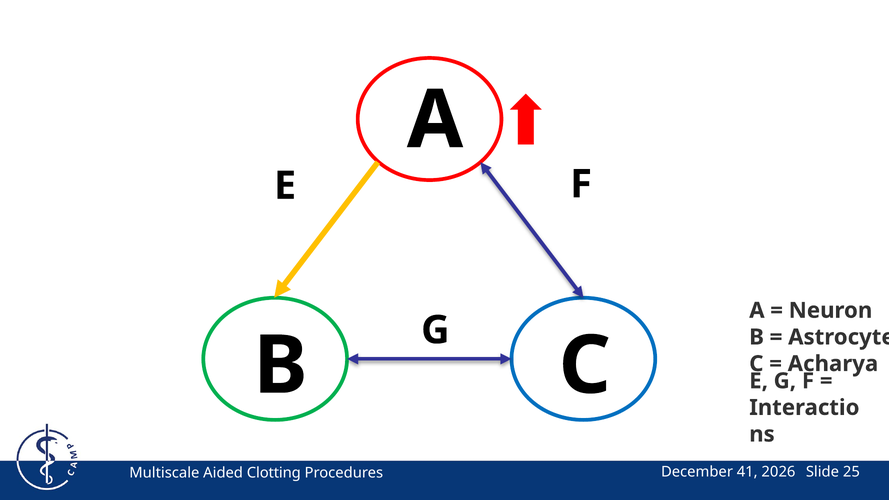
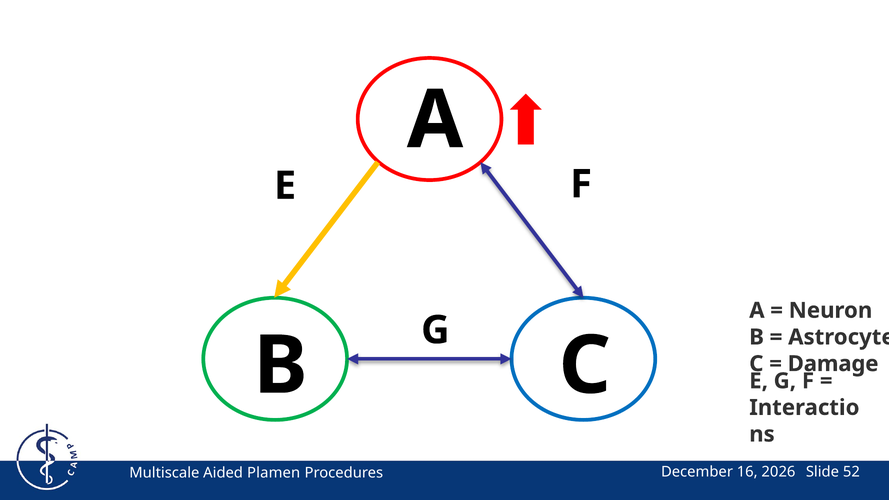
Acharya: Acharya -> Damage
41: 41 -> 16
Clotting: Clotting -> Plamen
25: 25 -> 52
